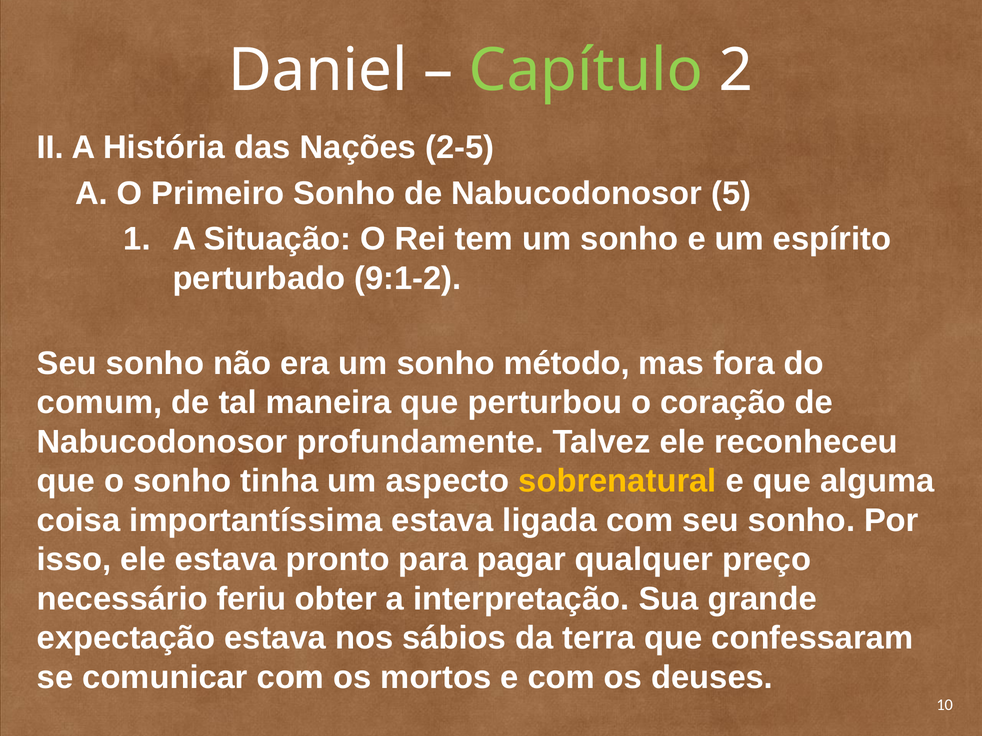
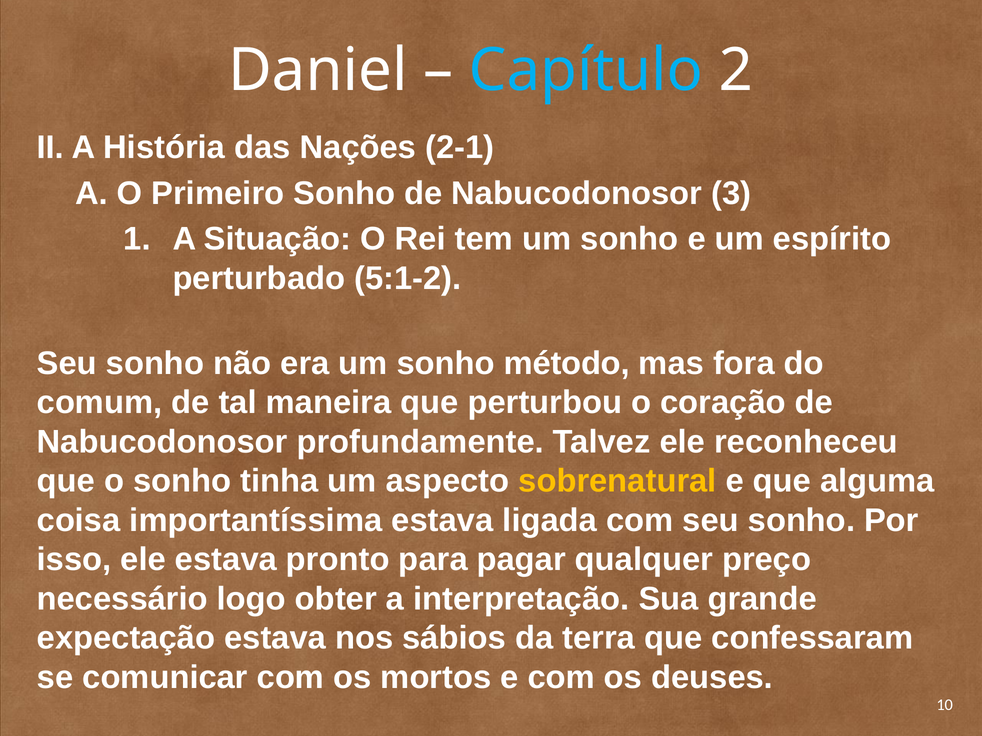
Capítulo colour: light green -> light blue
2-5: 2-5 -> 2-1
5: 5 -> 3
9:1-2: 9:1-2 -> 5:1-2
feriu: feriu -> logo
